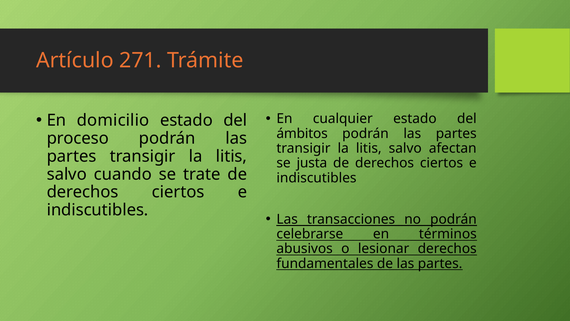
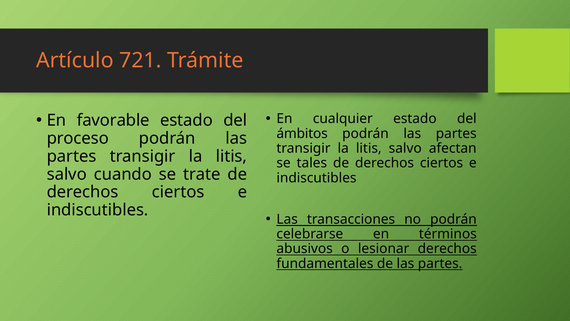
271: 271 -> 721
domicilio: domicilio -> favorable
justa: justa -> tales
